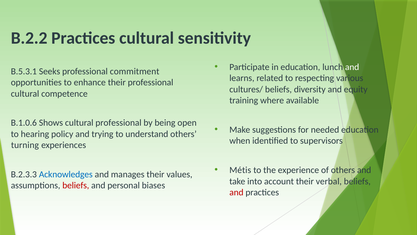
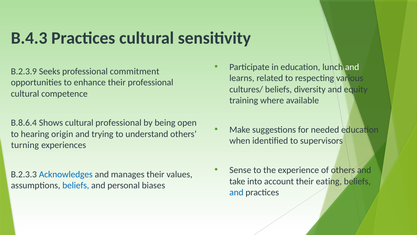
B.2.2: B.2.2 -> B.4.3
B.5.3.1: B.5.3.1 -> B.2.3.9
B.1.0.6: B.1.0.6 -> B.8.6.4
policy: policy -> origin
Métis: Métis -> Sense
verbal: verbal -> eating
beliefs at (76, 185) colour: red -> blue
and at (236, 192) colour: red -> blue
